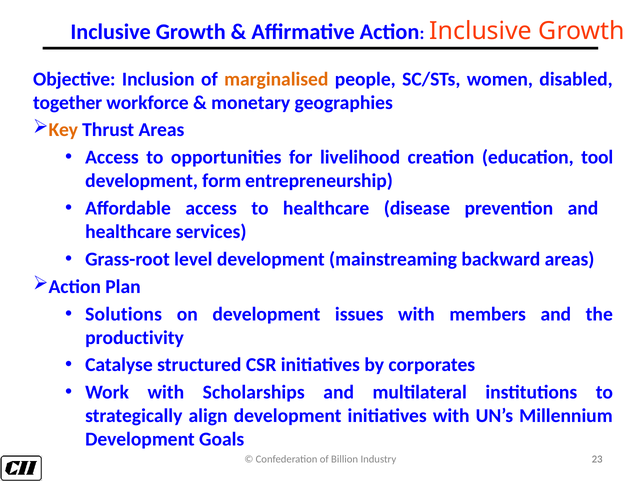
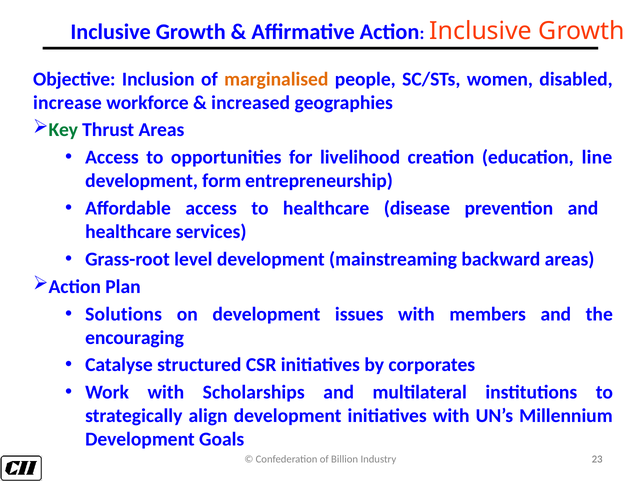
together: together -> increase
monetary: monetary -> increased
Key colour: orange -> green
tool: tool -> line
productivity: productivity -> encouraging
